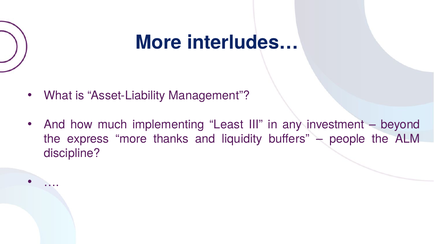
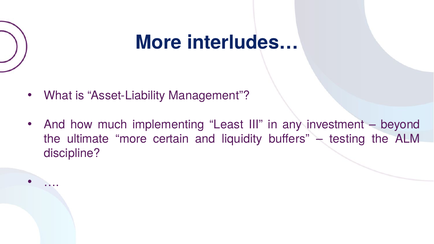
express: express -> ultimate
thanks: thanks -> certain
people: people -> testing
